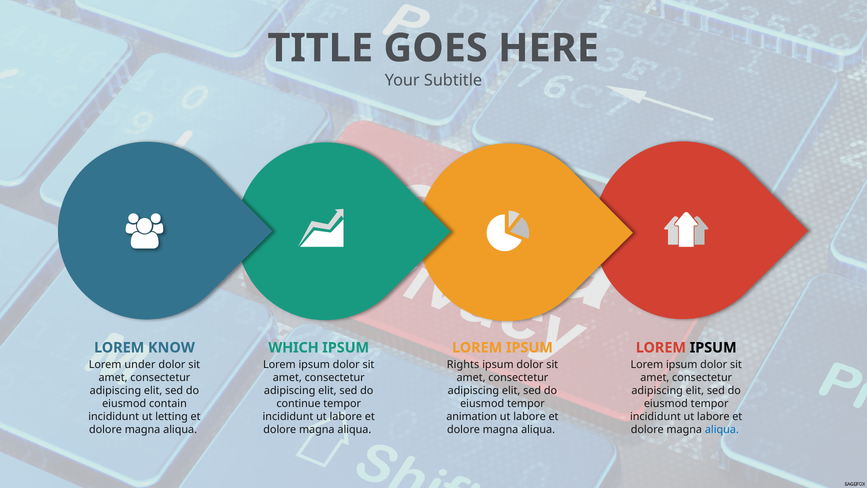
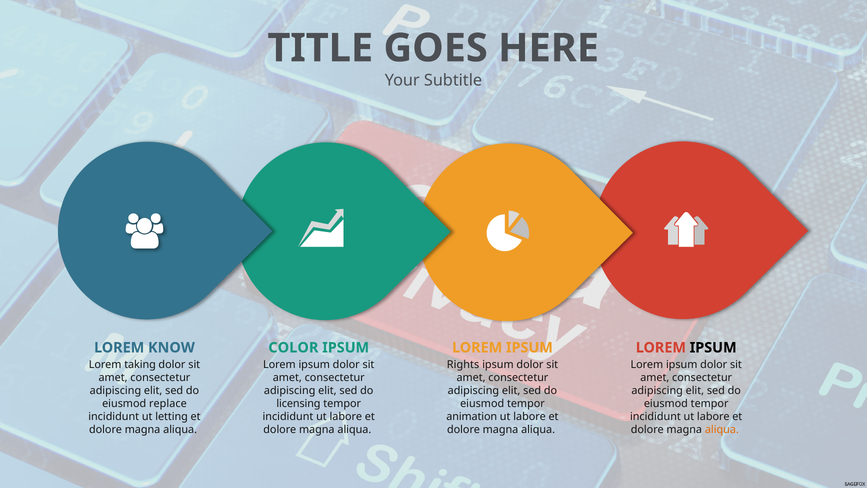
WHICH: WHICH -> COLOR
under: under -> taking
contain: contain -> replace
continue: continue -> licensing
aliqua at (722, 430) colour: blue -> orange
